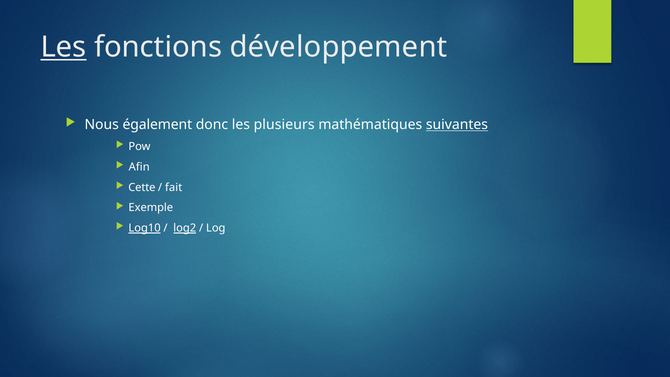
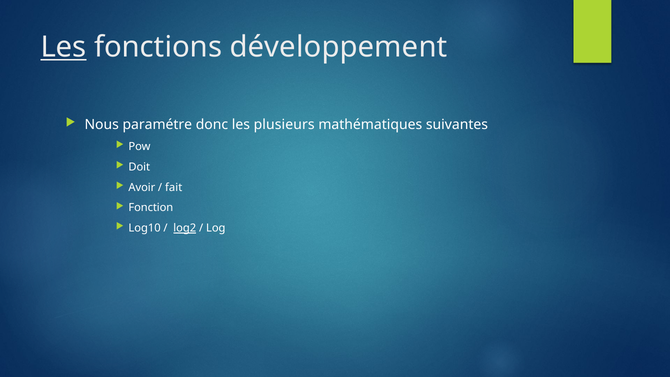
également: également -> paramétre
suivantes underline: present -> none
Afin: Afin -> Doit
Cette: Cette -> Avoir
Exemple: Exemple -> Fonction
Log10 underline: present -> none
